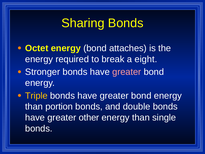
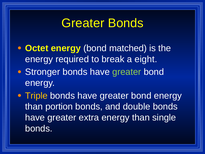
Sharing at (83, 23): Sharing -> Greater
attaches: attaches -> matched
greater at (127, 72) colour: pink -> light green
other: other -> extra
